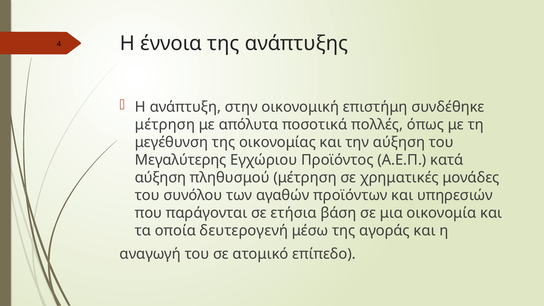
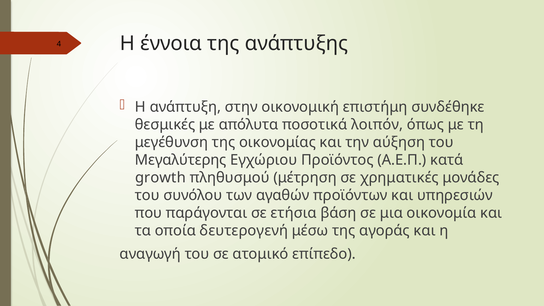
μέτρηση at (165, 125): μέτρηση -> θεσμικές
πολλές: πολλές -> λοιπόν
αύξηση at (161, 178): αύξηση -> growth
